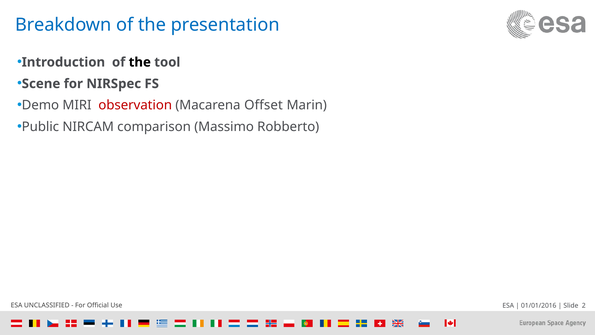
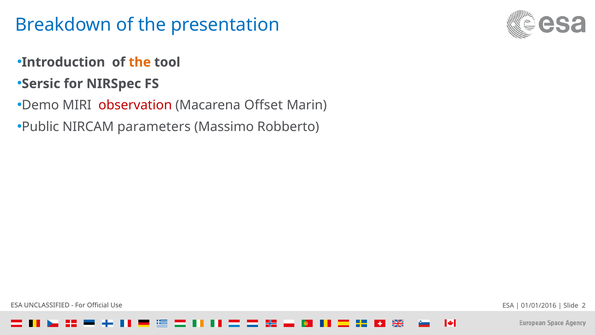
the at (140, 62) colour: black -> orange
Scene: Scene -> Sersic
comparison: comparison -> parameters
